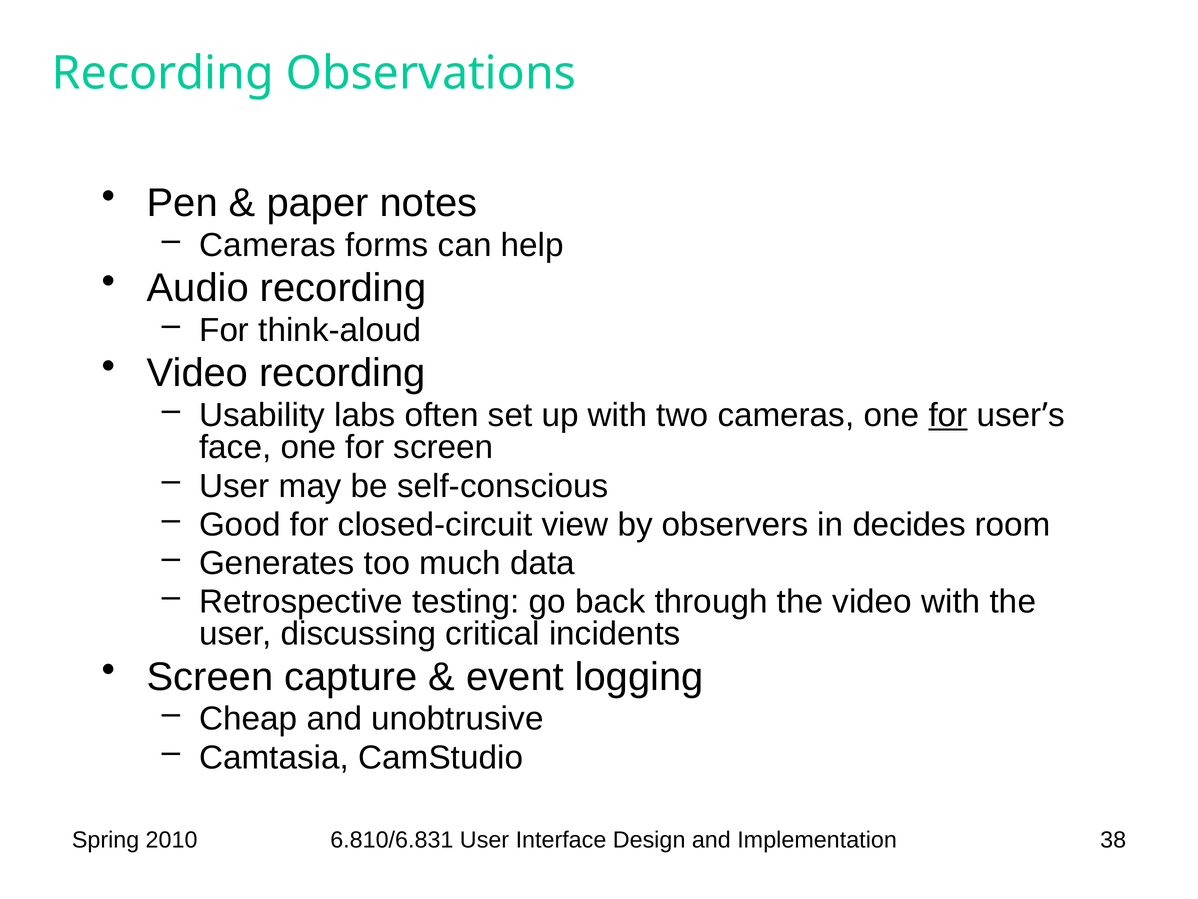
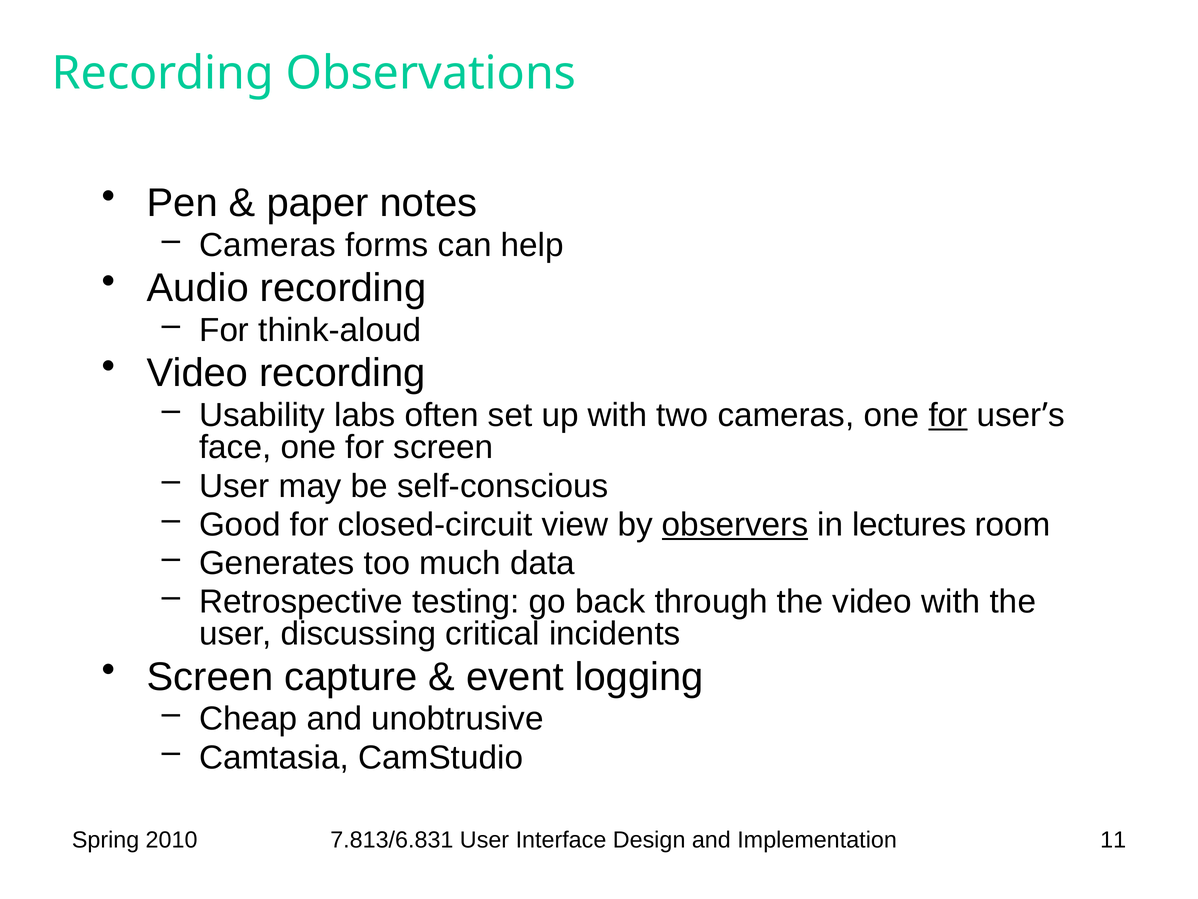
observers underline: none -> present
decides: decides -> lectures
6.810/6.831: 6.810/6.831 -> 7.813/6.831
38: 38 -> 11
